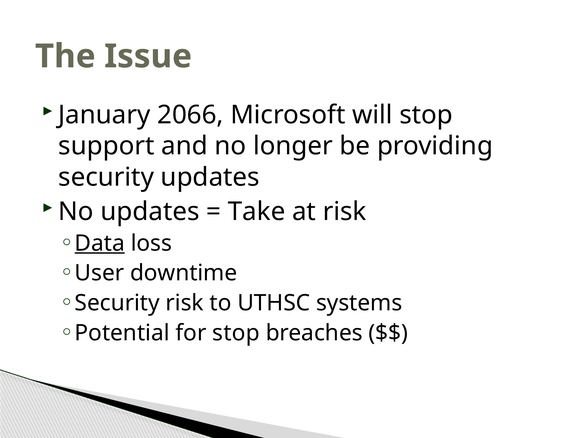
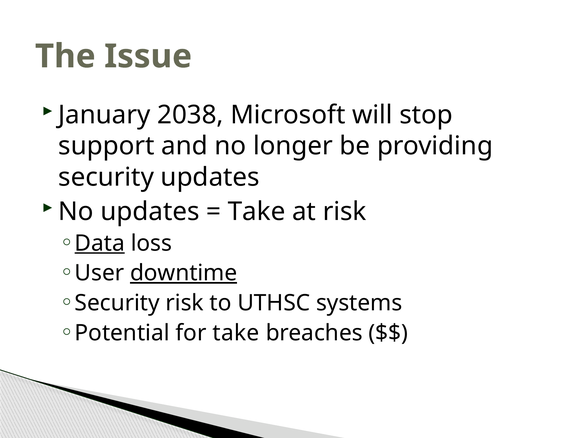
2066: 2066 -> 2038
downtime underline: none -> present
for stop: stop -> take
